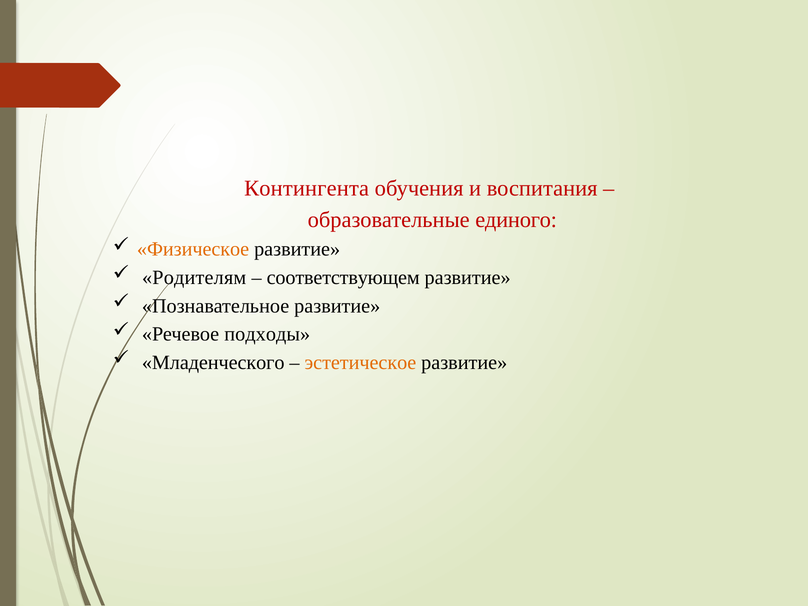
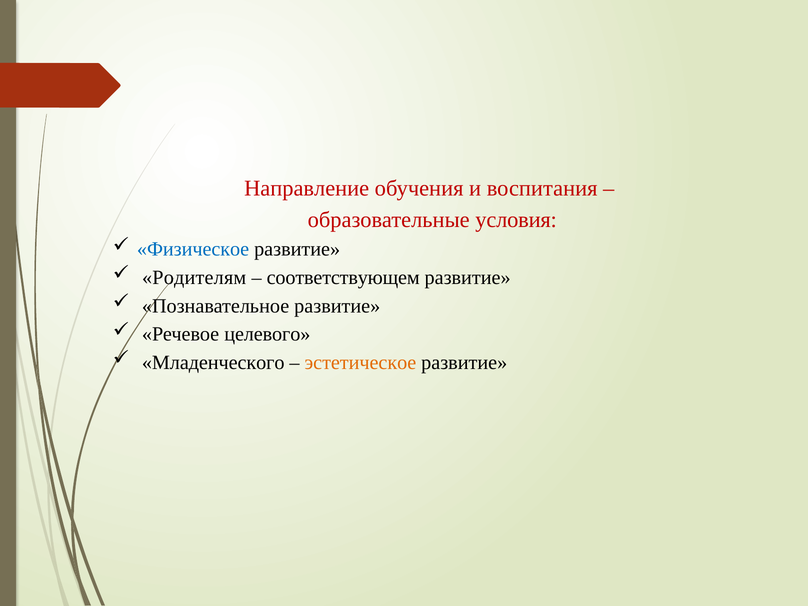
Контингента: Контингента -> Направление
единого: единого -> условия
Физическое colour: orange -> blue
подходы: подходы -> целевого
